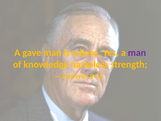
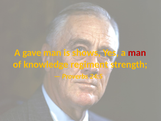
where: where -> shows
man at (137, 53) colour: purple -> red
nameless: nameless -> regiment
